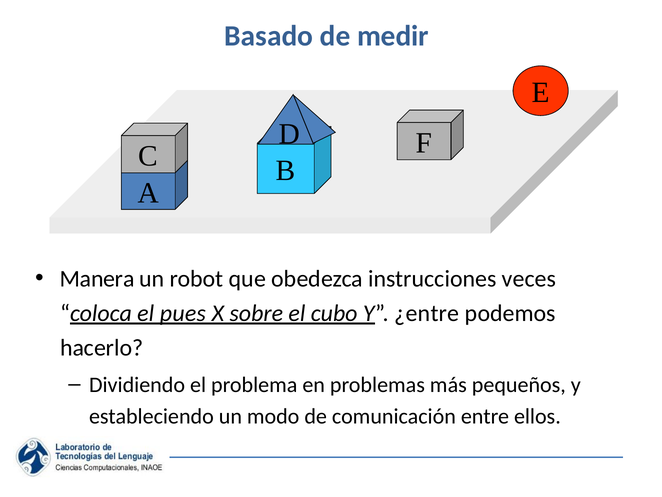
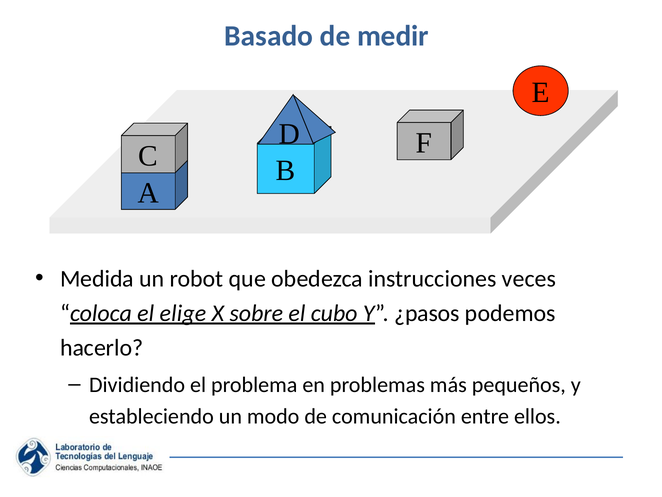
Manera: Manera -> Medida
pues: pues -> elige
¿entre: ¿entre -> ¿pasos
